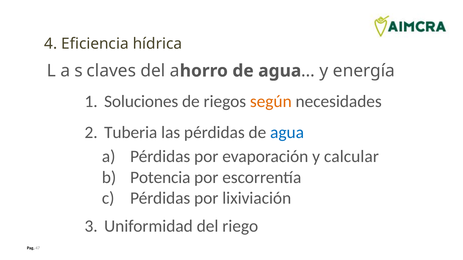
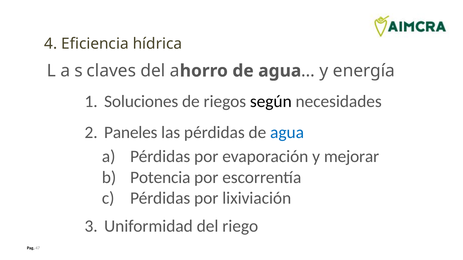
según colour: orange -> black
Tuberia: Tuberia -> Paneles
calcular: calcular -> mejorar
